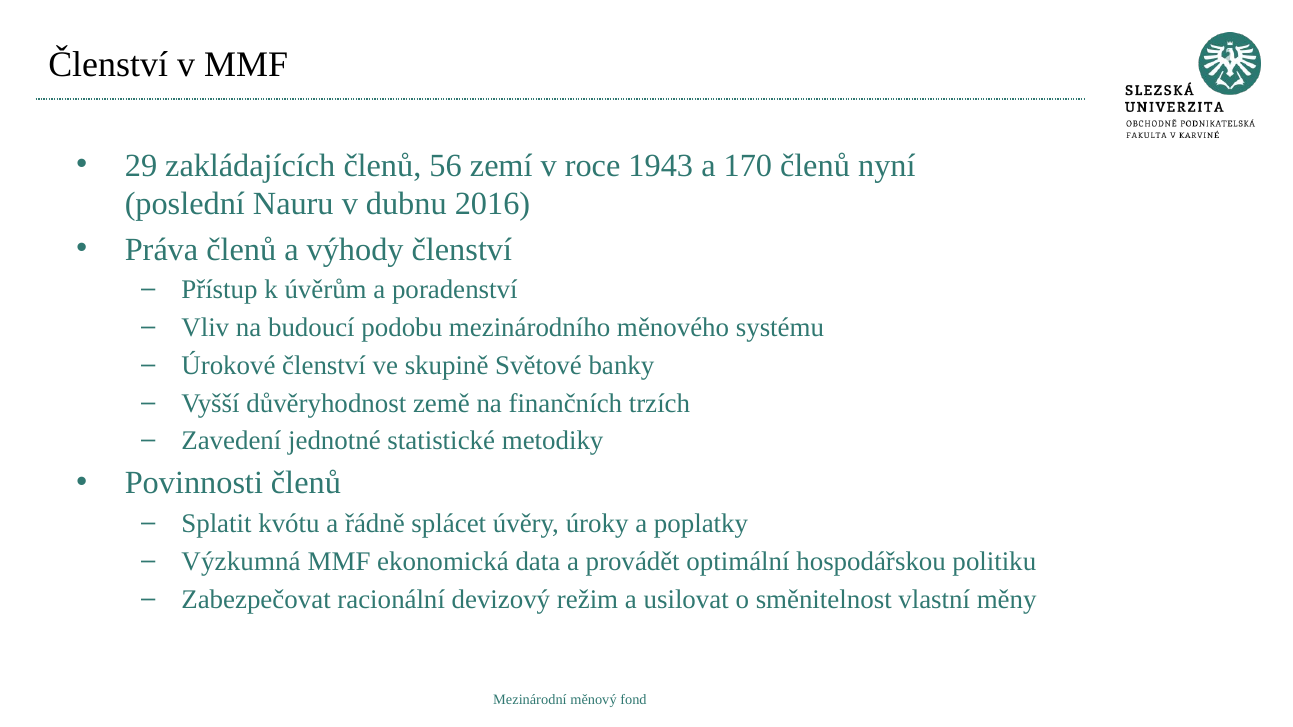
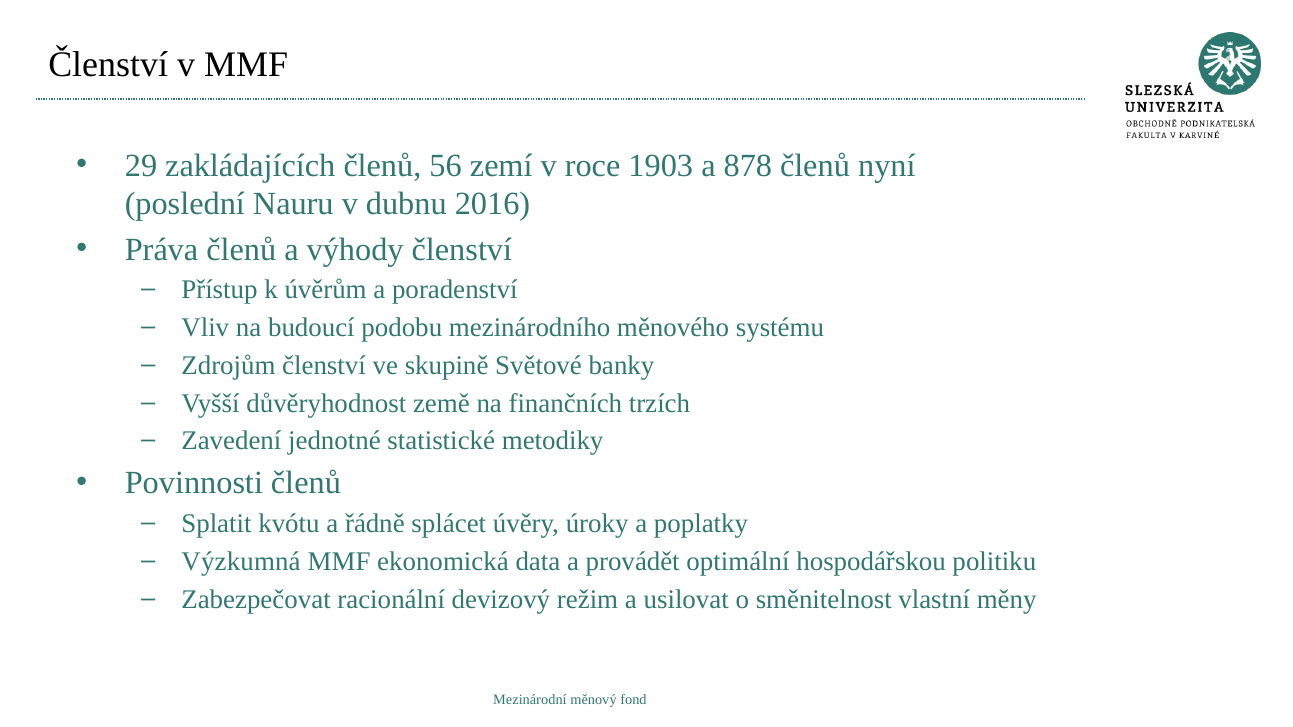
1943: 1943 -> 1903
170: 170 -> 878
Úrokové: Úrokové -> Zdrojům
